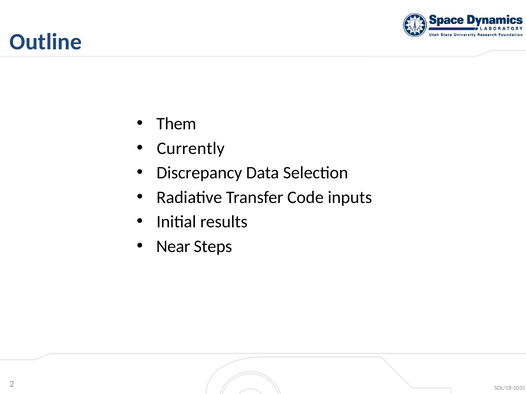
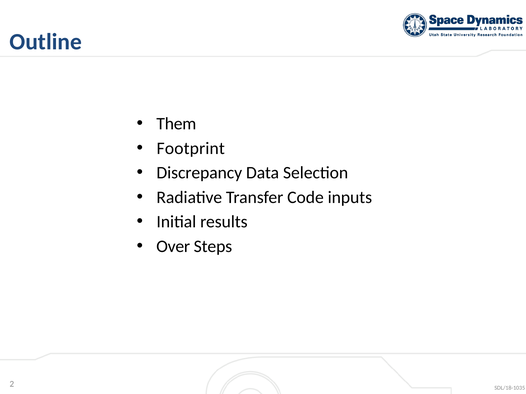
Currently: Currently -> Footprint
Near: Near -> Over
